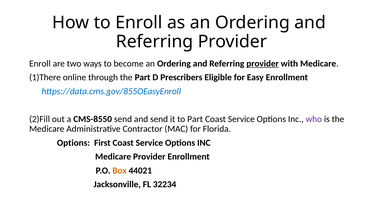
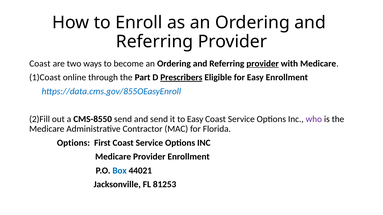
Enroll at (40, 64): Enroll -> Coast
1)There: 1)There -> 1)Coast
Prescribers underline: none -> present
to Part: Part -> Easy
Box colour: orange -> blue
32234: 32234 -> 81253
